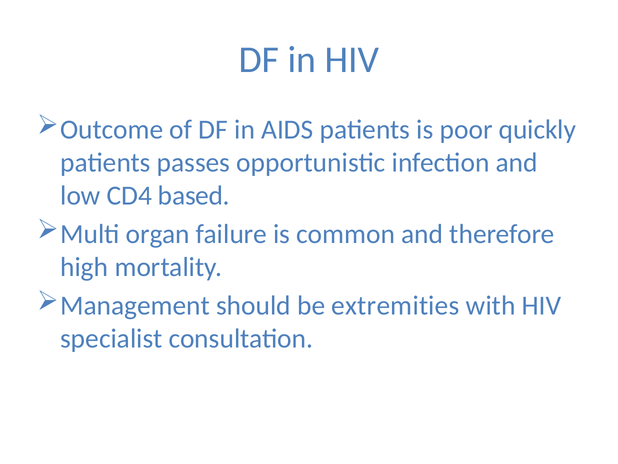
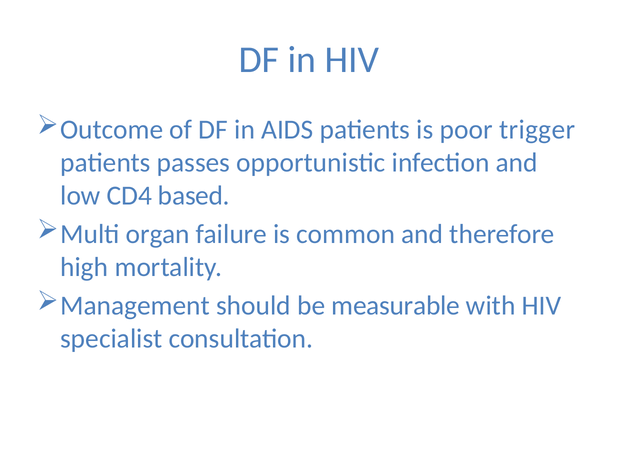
quickly: quickly -> trigger
extremities: extremities -> measurable
